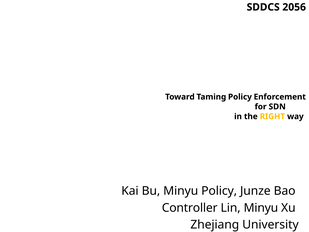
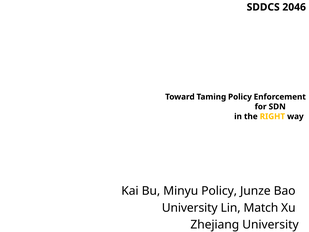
2056: 2056 -> 2046
Controller at (190, 208): Controller -> University
Lin Minyu: Minyu -> Match
